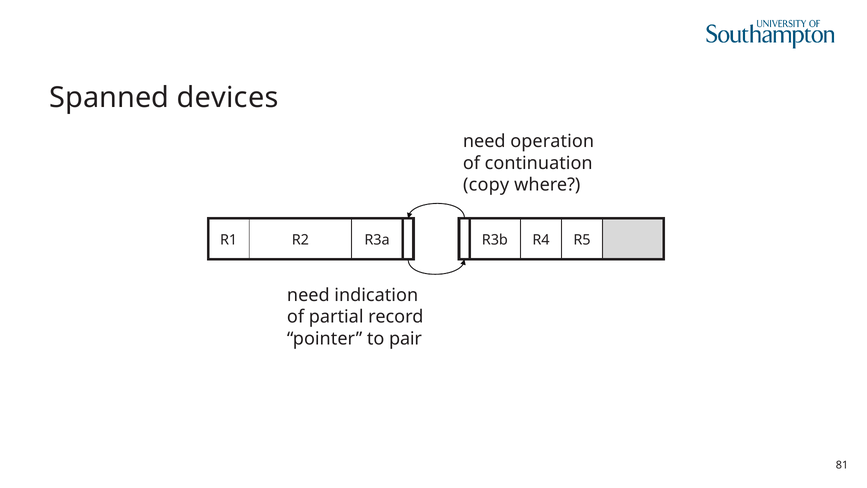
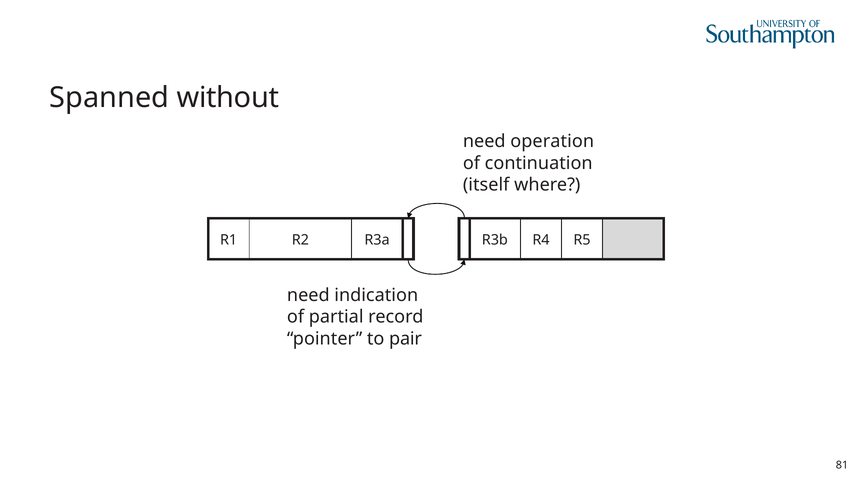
devices: devices -> without
copy: copy -> itself
